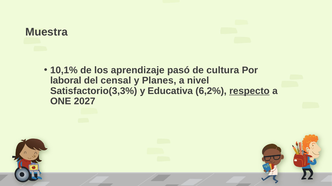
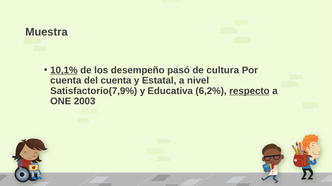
10,1% underline: none -> present
aprendizaje: aprendizaje -> desempeño
laboral at (66, 81): laboral -> cuenta
del censal: censal -> cuenta
Planes: Planes -> Estatal
Satisfactorio(3,3%: Satisfactorio(3,3% -> Satisfactorio(7,9%
2027: 2027 -> 2003
